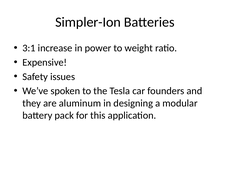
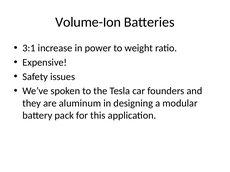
Simpler-Ion: Simpler-Ion -> Volume-Ion
